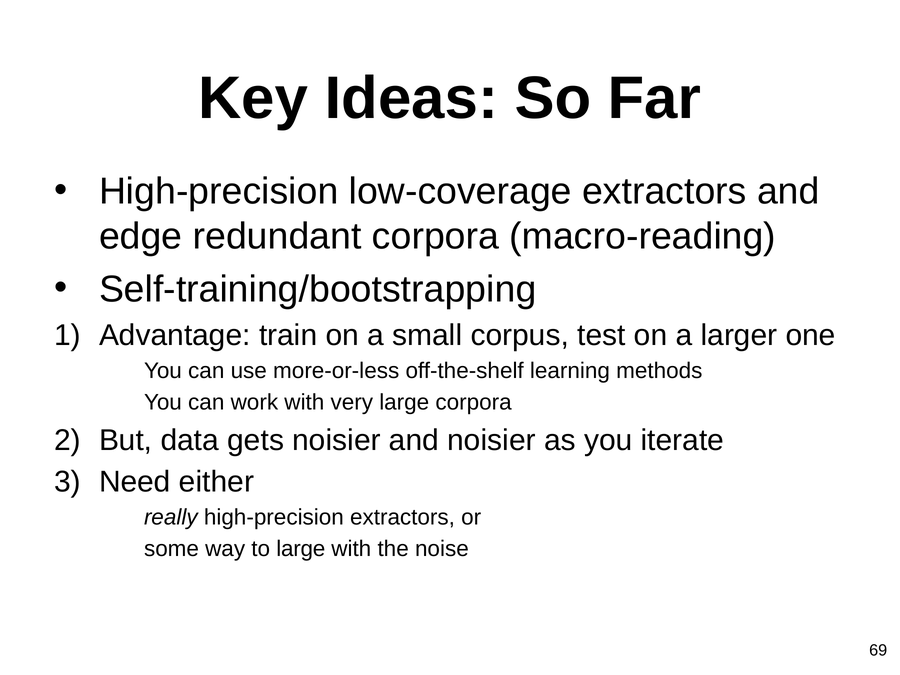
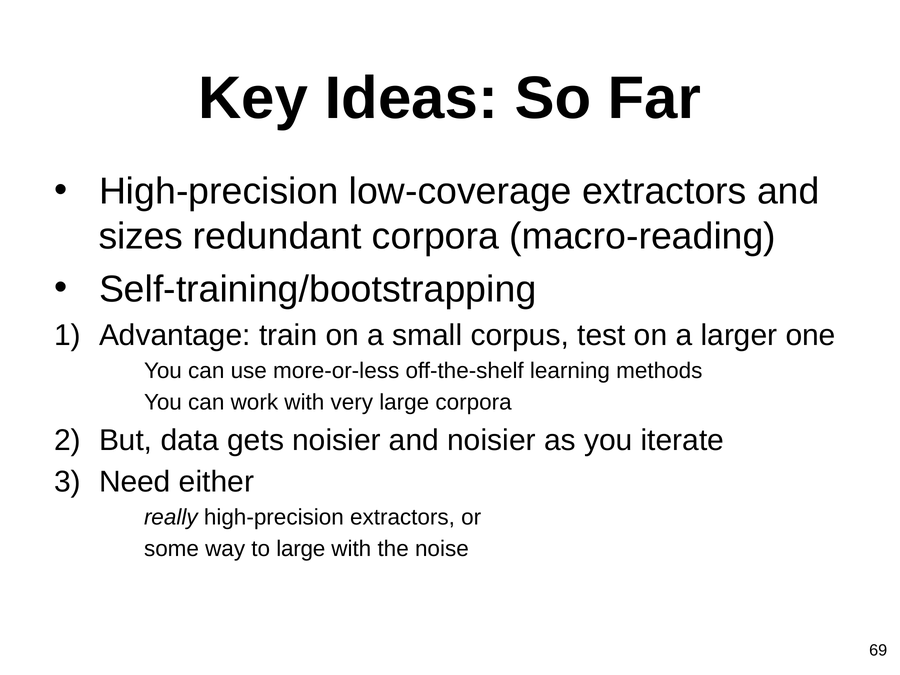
edge: edge -> sizes
